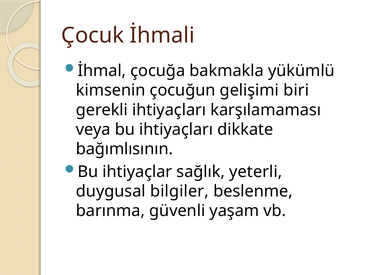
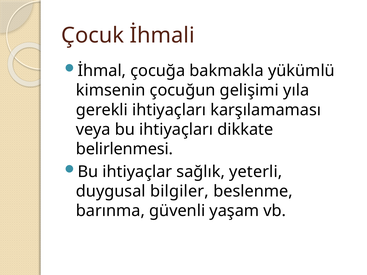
biri: biri -> yıla
bağımlısının: bağımlısının -> belirlenmesi
